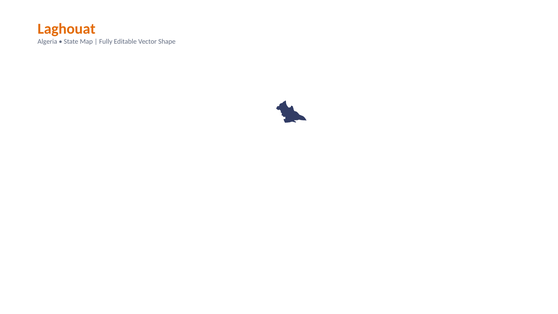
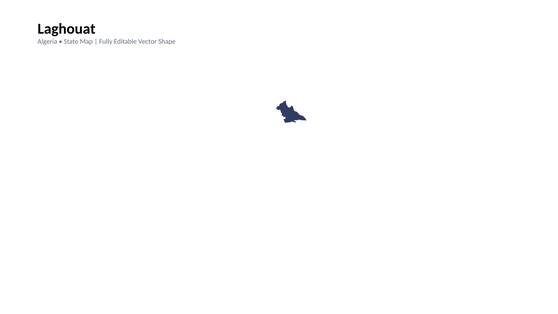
Laghouat colour: orange -> black
